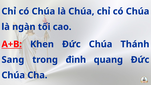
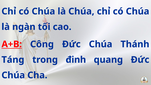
Khen: Khen -> Công
Sang: Sang -> Táng
